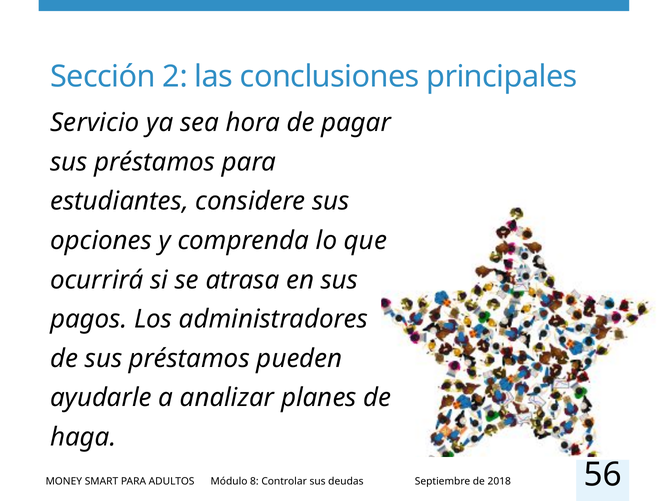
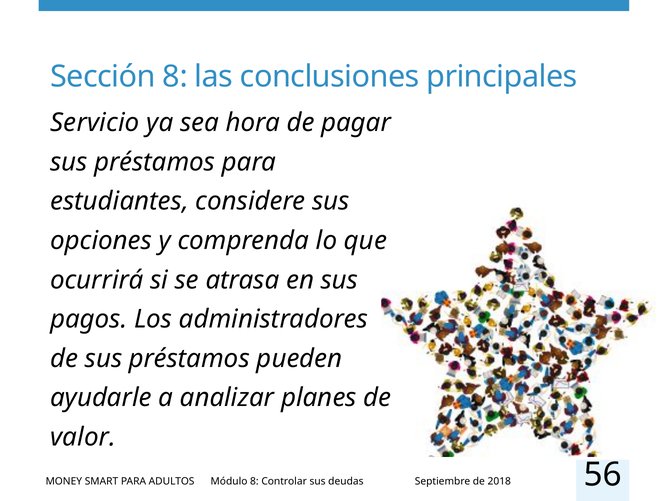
Sección 2: 2 -> 8
haga: haga -> valor
